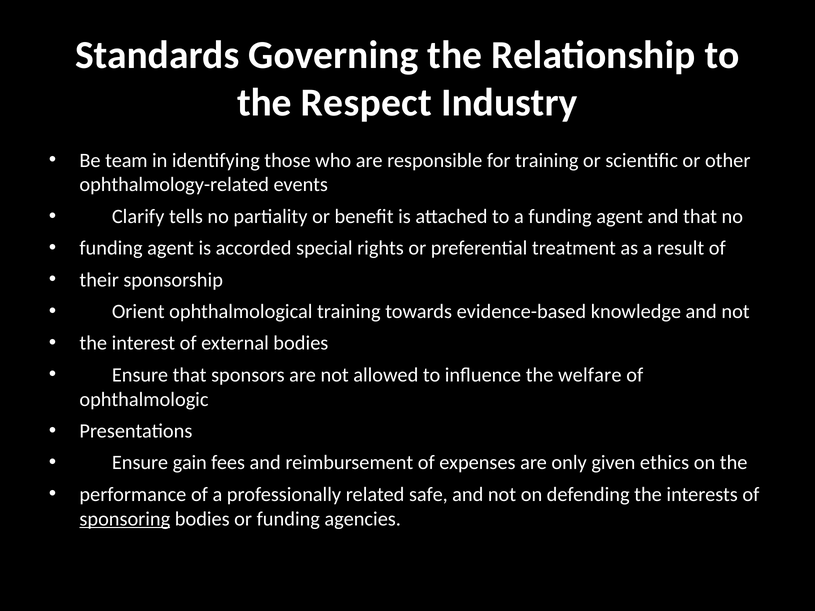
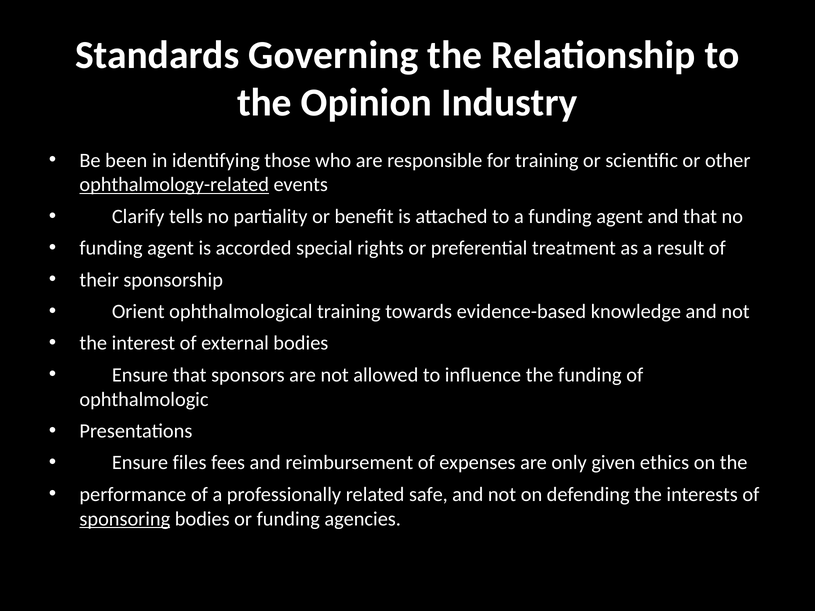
Respect: Respect -> Opinion
team: team -> been
ophthalmology-related underline: none -> present
the welfare: welfare -> funding
gain: gain -> files
